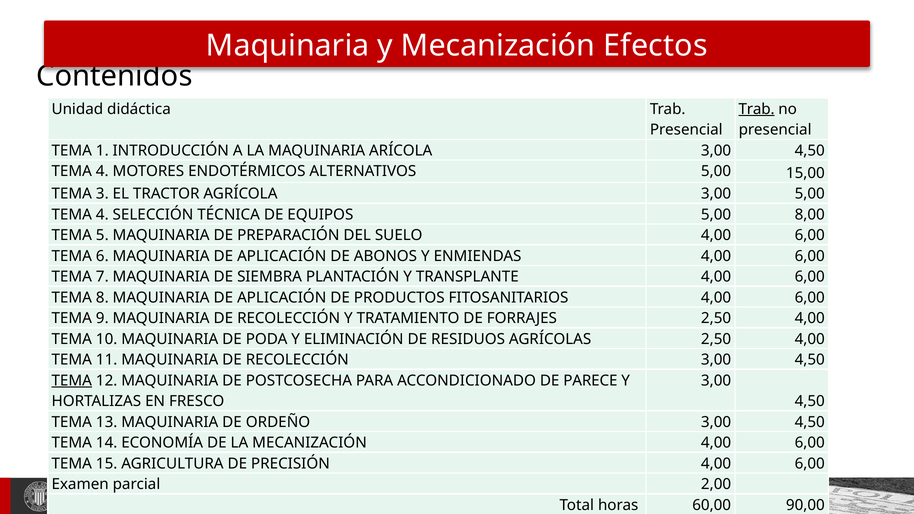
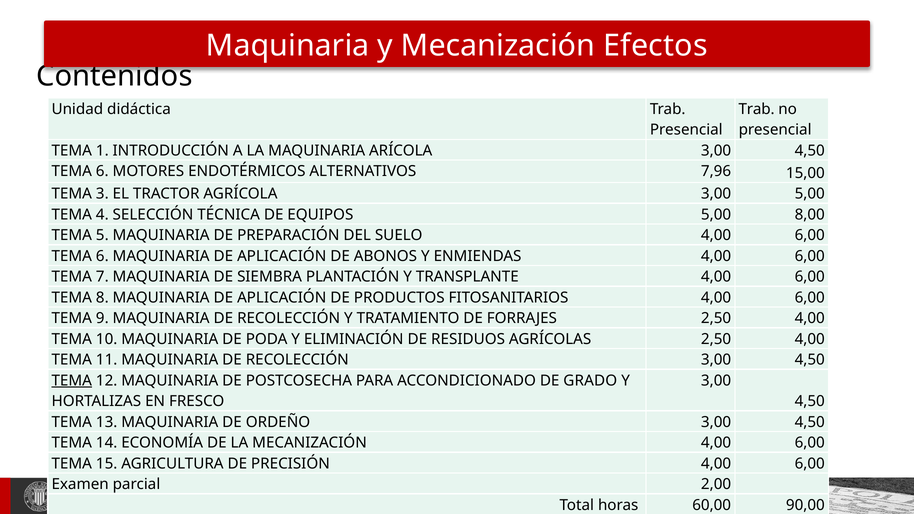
Trab at (757, 109) underline: present -> none
4 at (102, 171): 4 -> 6
ALTERNATIVOS 5,00: 5,00 -> 7,96
PARECE: PARECE -> GRADO
